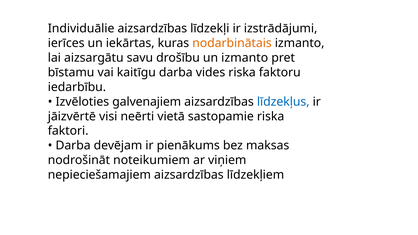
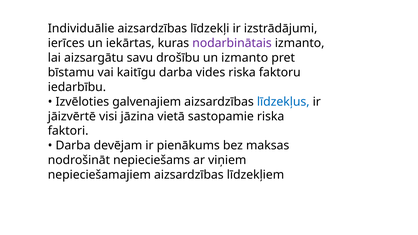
nodarbinātais colour: orange -> purple
neērti: neērti -> jāzina
noteikumiem: noteikumiem -> nepieciešams
